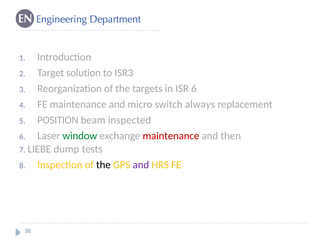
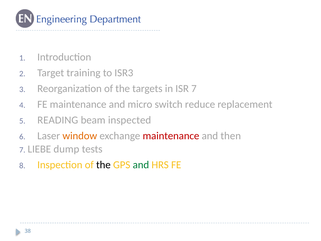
solution: solution -> training
ISR 6: 6 -> 7
always: always -> reduce
POSITION: POSITION -> READING
window colour: green -> orange
and at (141, 165) colour: purple -> green
